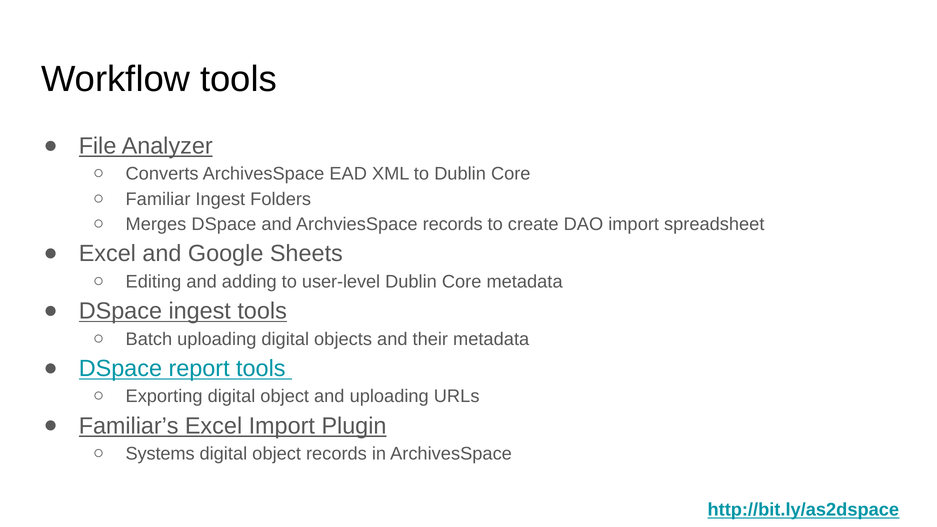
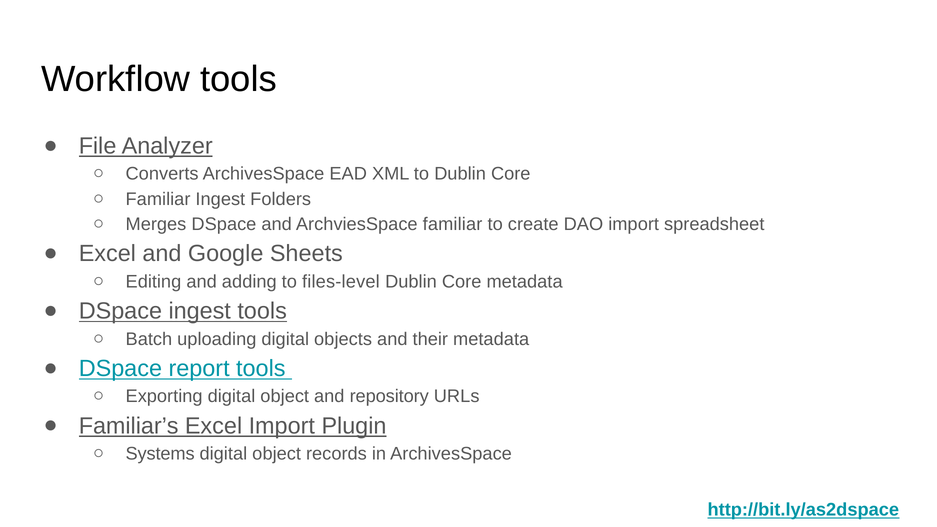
ArchviesSpace records: records -> familiar
user-level: user-level -> files-level
and uploading: uploading -> repository
